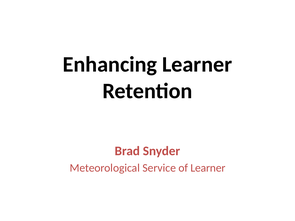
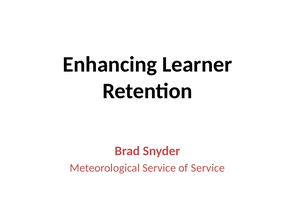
of Learner: Learner -> Service
